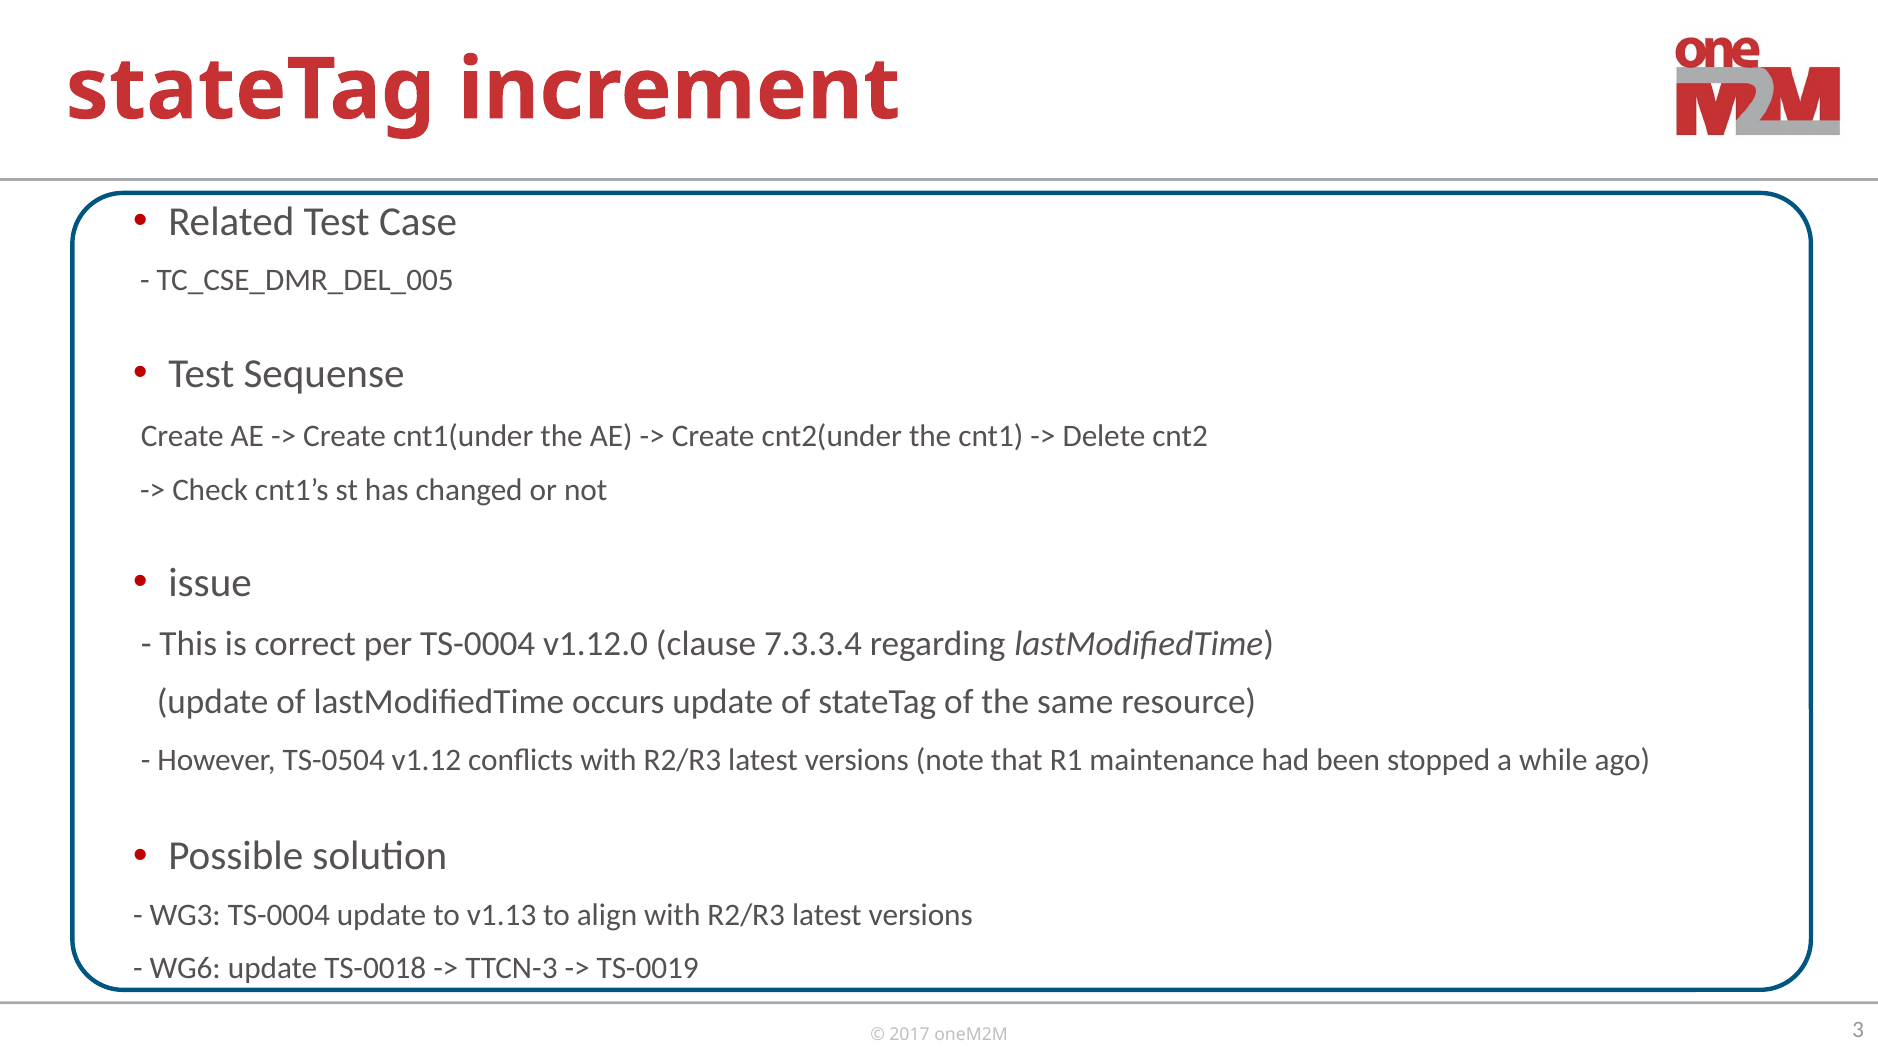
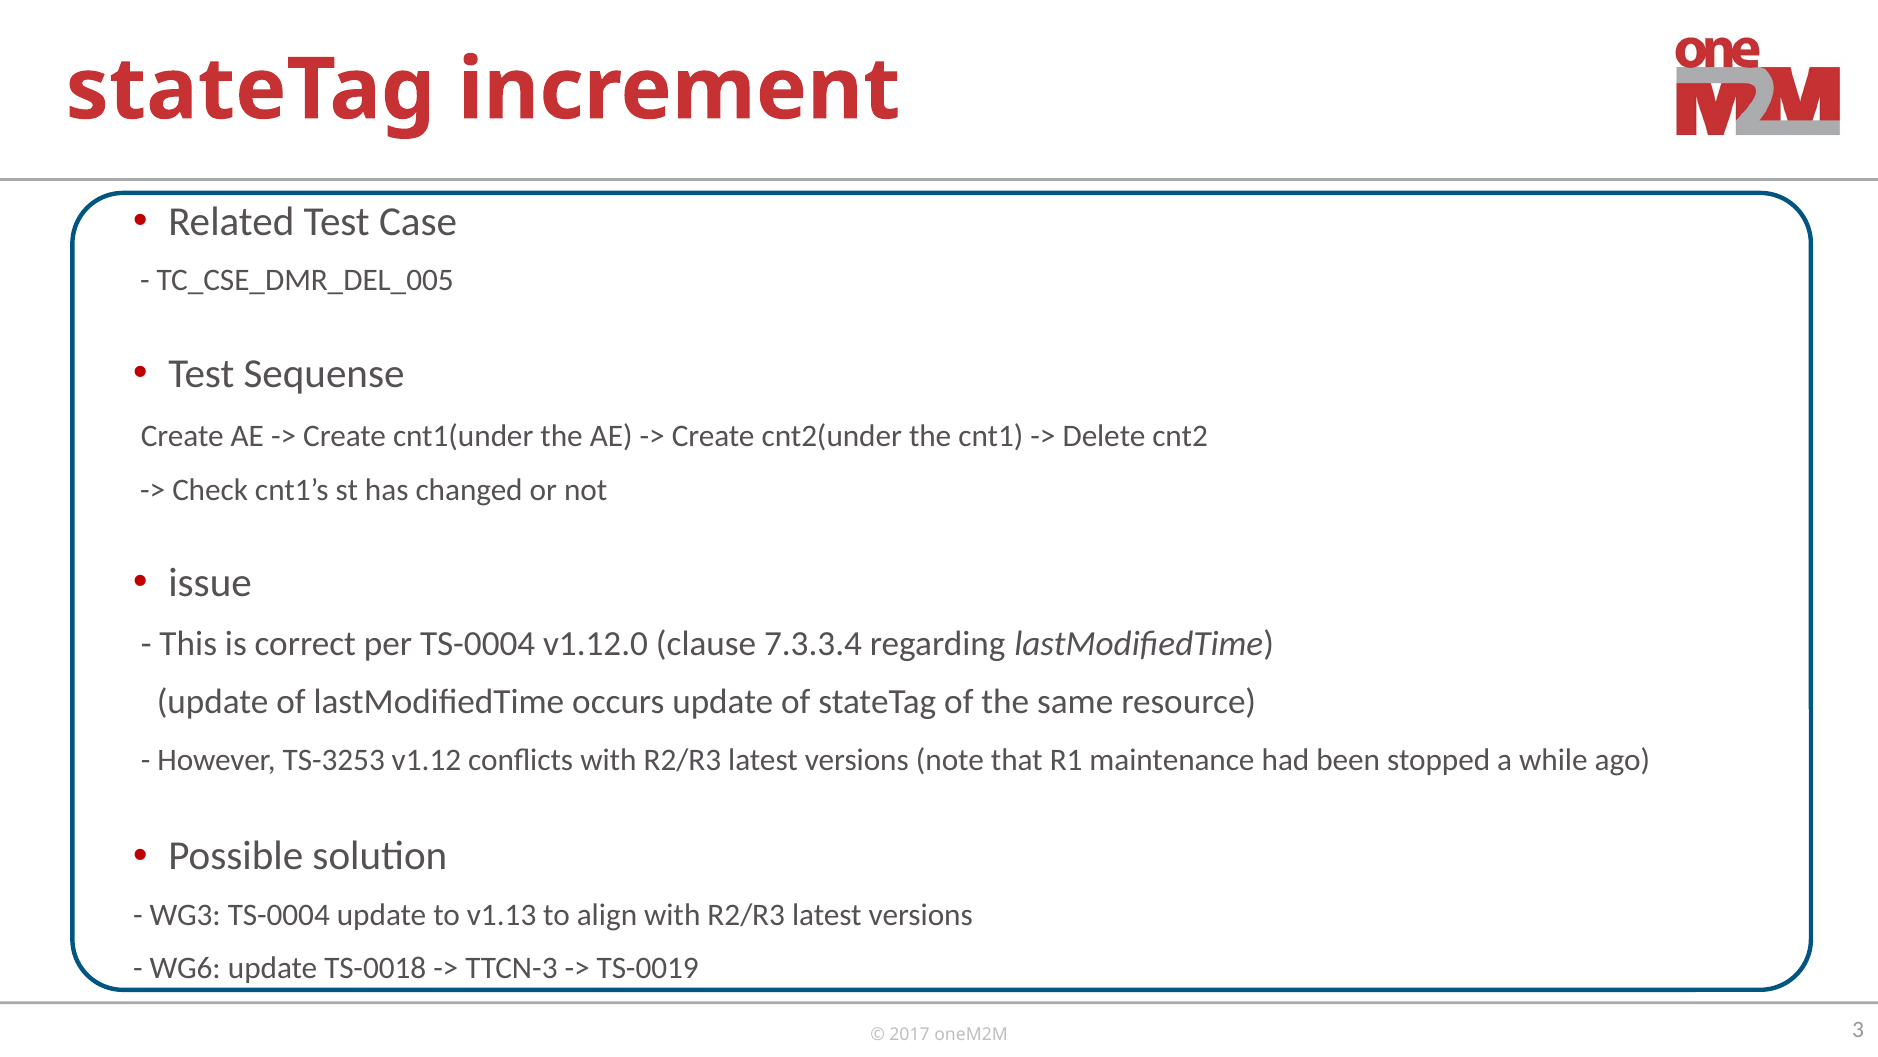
TS-0504: TS-0504 -> TS-3253
